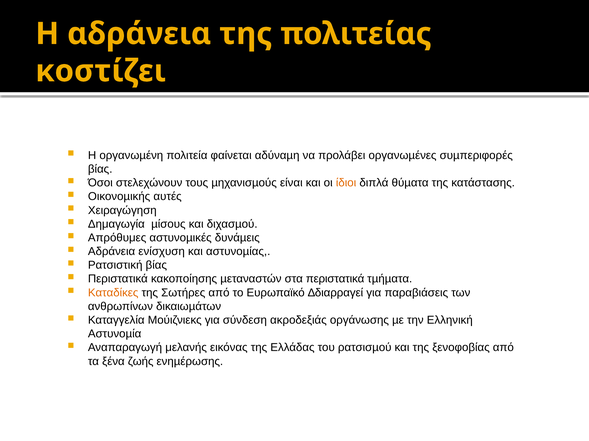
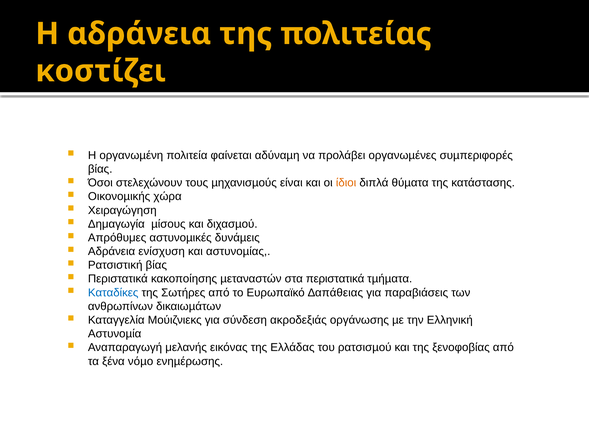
αυτές: αυτές -> χώρα
Καταδίκες colour: orange -> blue
∆διαρραγεί: ∆διαρραγεί -> ∆απάθειας
ζωής: ζωής -> νόµο
